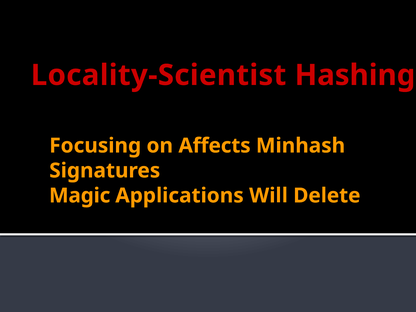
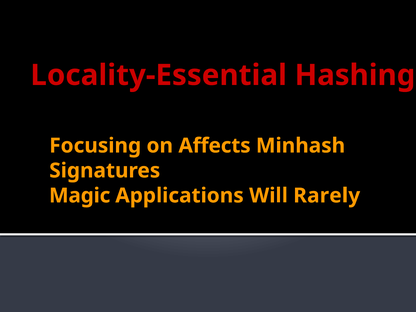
Locality-Scientist: Locality-Scientist -> Locality-Essential
Delete: Delete -> Rarely
